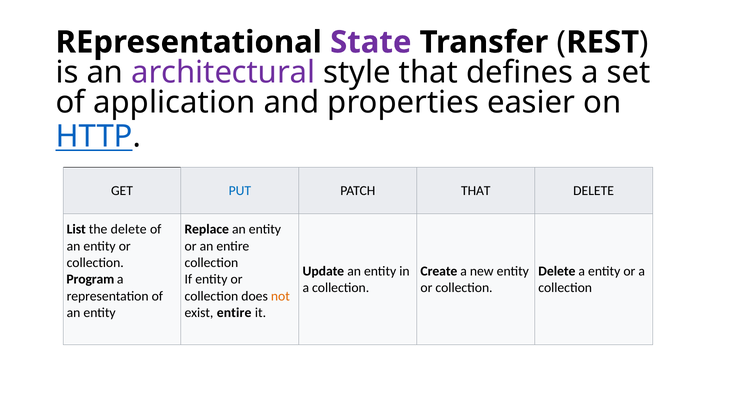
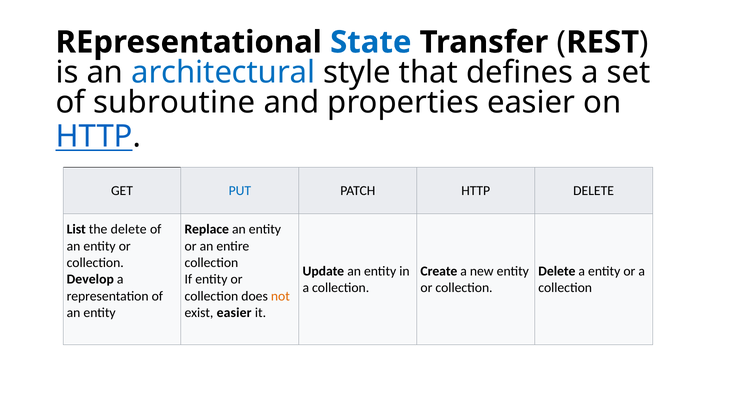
State colour: purple -> blue
architectural colour: purple -> blue
application: application -> subroutine
PATCH THAT: THAT -> HTTP
Program: Program -> Develop
exist entire: entire -> easier
